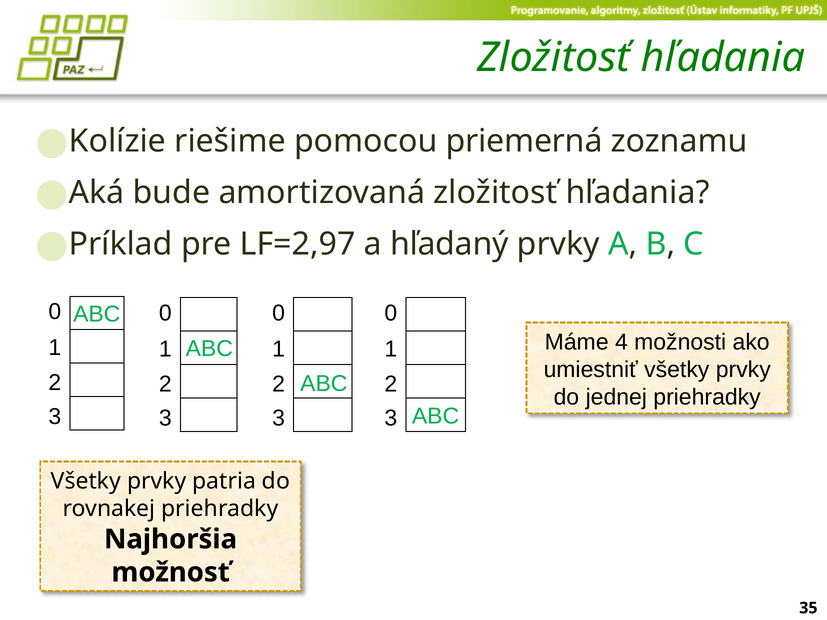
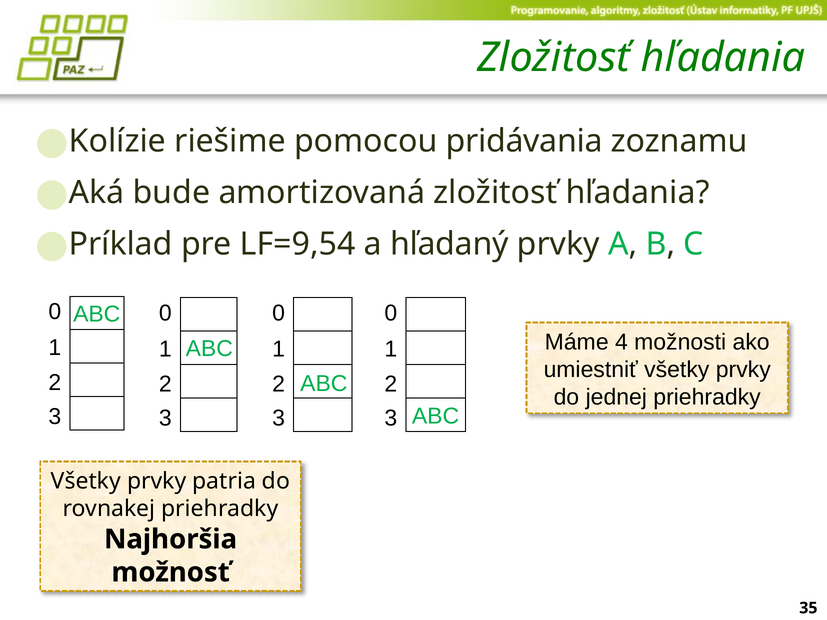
priemerná: priemerná -> pridávania
LF=2,97: LF=2,97 -> LF=9,54
